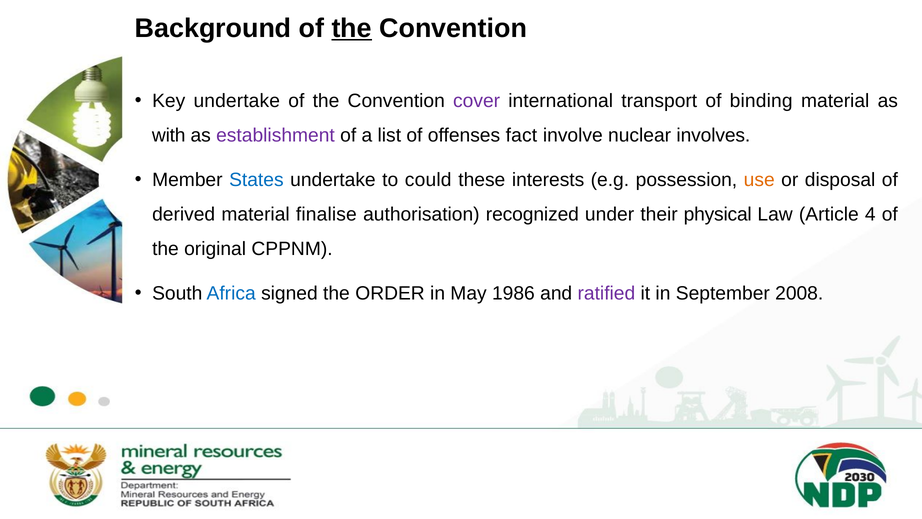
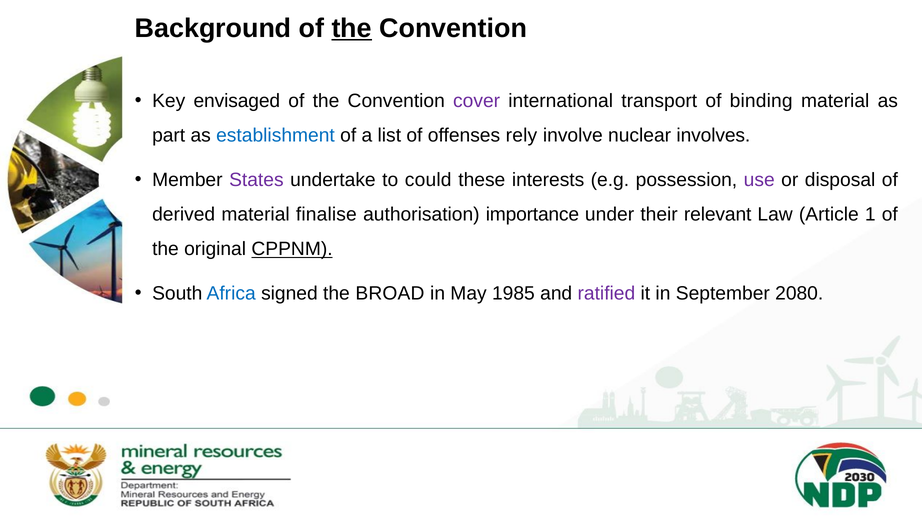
Key undertake: undertake -> envisaged
with: with -> part
establishment colour: purple -> blue
fact: fact -> rely
States colour: blue -> purple
use colour: orange -> purple
recognized: recognized -> importance
physical: physical -> relevant
4: 4 -> 1
CPPNM underline: none -> present
ORDER: ORDER -> BROAD
1986: 1986 -> 1985
2008: 2008 -> 2080
